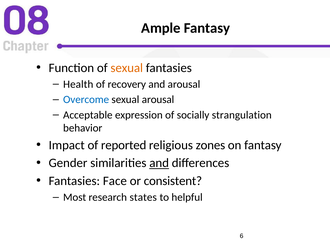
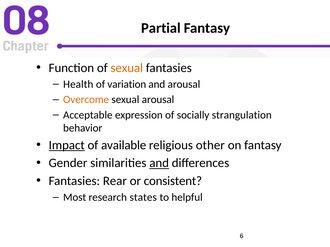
Ample: Ample -> Partial
recovery: recovery -> variation
Overcome colour: blue -> orange
Impact underline: none -> present
reported: reported -> available
zones: zones -> other
Face: Face -> Rear
